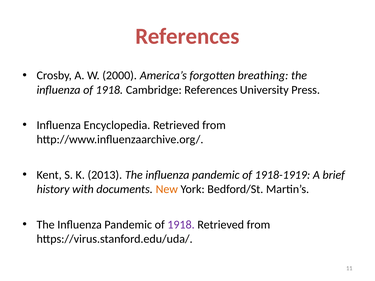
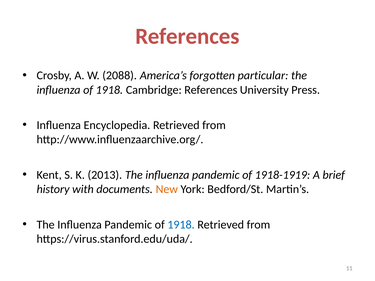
2000: 2000 -> 2088
breathing: breathing -> particular
1918 at (181, 225) colour: purple -> blue
